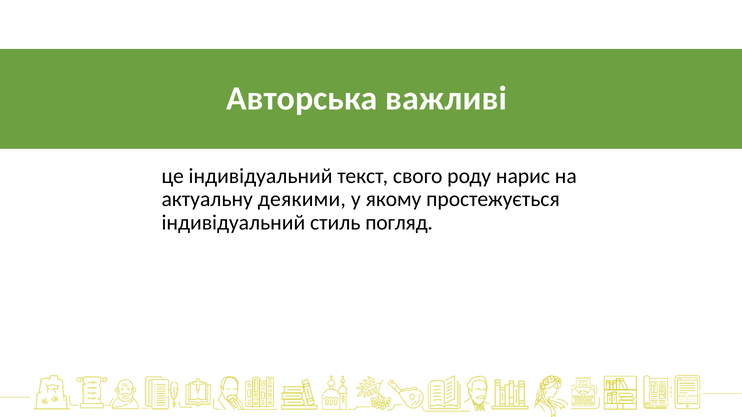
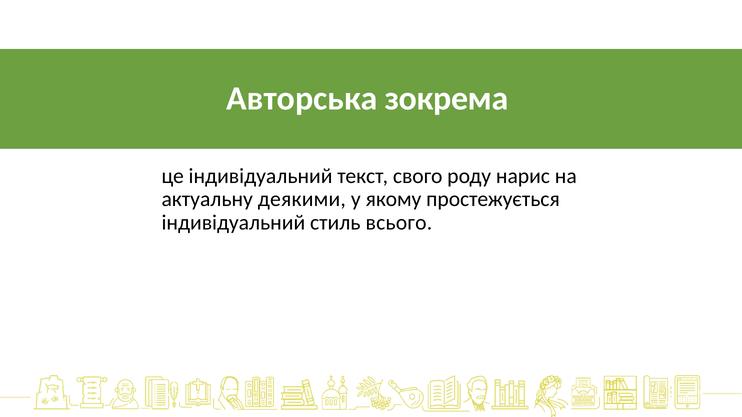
важливі: важливі -> зокрема
погляд: погляд -> всього
